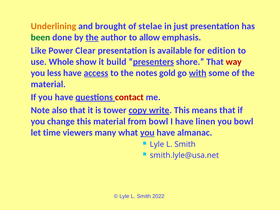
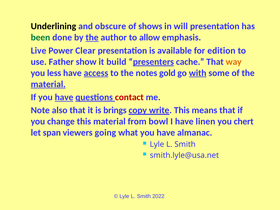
Underlining colour: orange -> black
brought: brought -> obscure
stelae: stelae -> shows
just: just -> will
Like: Like -> Live
Whole: Whole -> Father
shore: shore -> cache
way colour: red -> orange
material at (48, 84) underline: none -> present
have at (64, 97) underline: none -> present
tower: tower -> brings
you bowl: bowl -> chert
time: time -> span
many: many -> going
you at (147, 133) underline: present -> none
